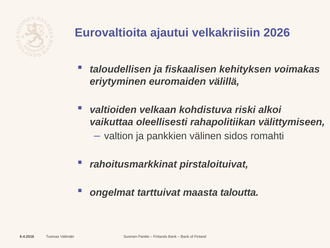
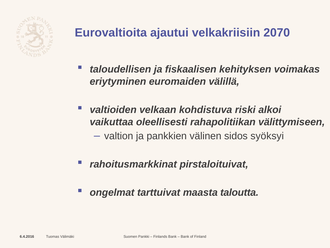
2026: 2026 -> 2070
romahti: romahti -> syöksyi
